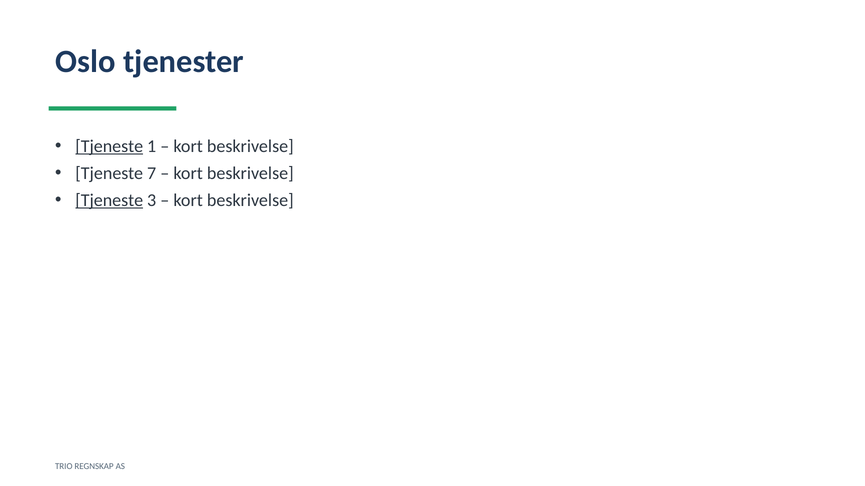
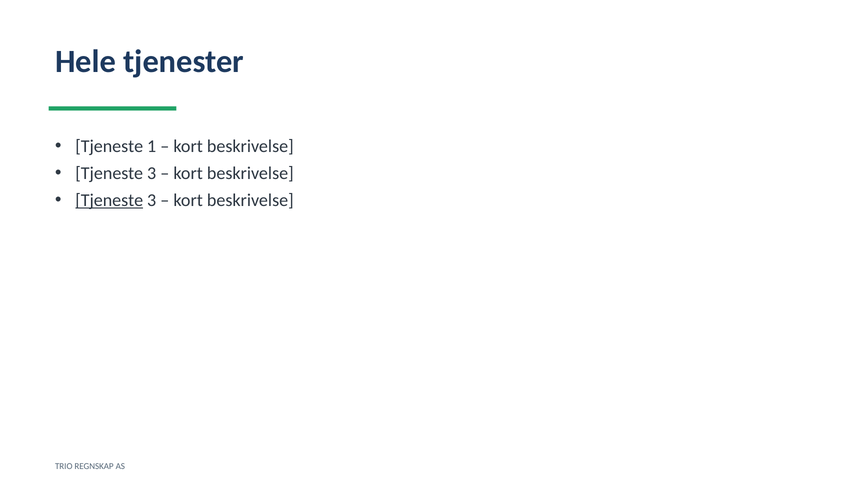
Oslo: Oslo -> Hele
Tjeneste at (109, 147) underline: present -> none
7 at (152, 174): 7 -> 3
